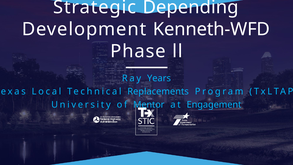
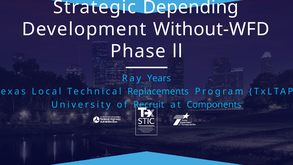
Kenneth-WFD: Kenneth-WFD -> Without-WFD
Mentor: Mentor -> Recruit
Engagement: Engagement -> Components
